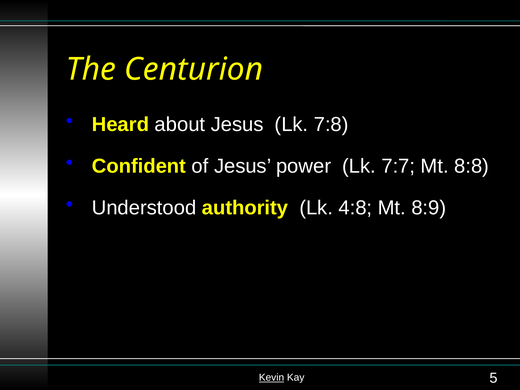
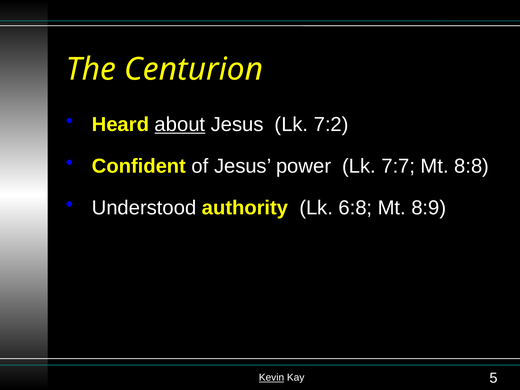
about underline: none -> present
7:8: 7:8 -> 7:2
4:8: 4:8 -> 6:8
